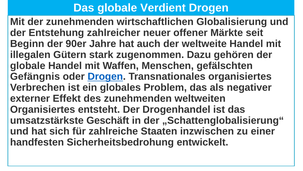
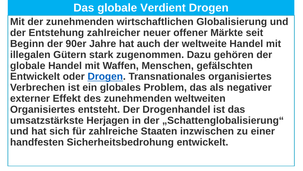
Gefängnis at (35, 76): Gefängnis -> Entwickelt
Geschäft: Geschäft -> Herjagen
